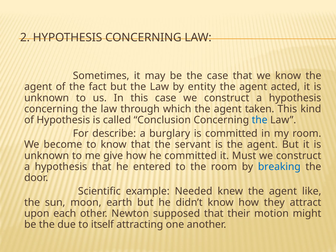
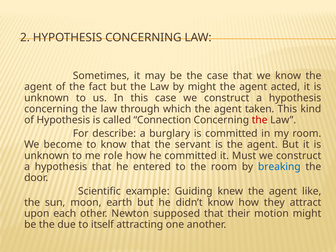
by entity: entity -> might
Conclusion: Conclusion -> Connection
the at (260, 120) colour: blue -> red
give: give -> role
Needed: Needed -> Guiding
